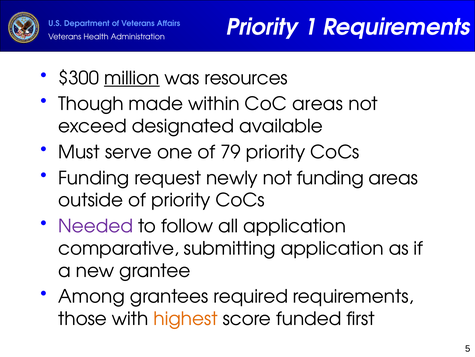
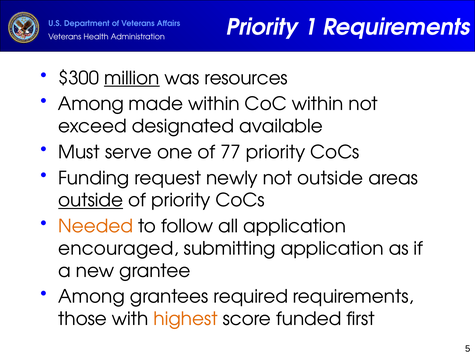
Though at (91, 104): Though -> Among
CoC areas: areas -> within
79: 79 -> 77
not funding: funding -> outside
outside at (91, 200) underline: none -> present
Needed colour: purple -> orange
comparative: comparative -> encouraged
